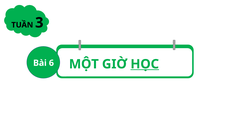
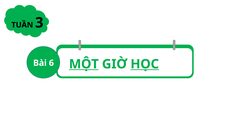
MỘT underline: none -> present
